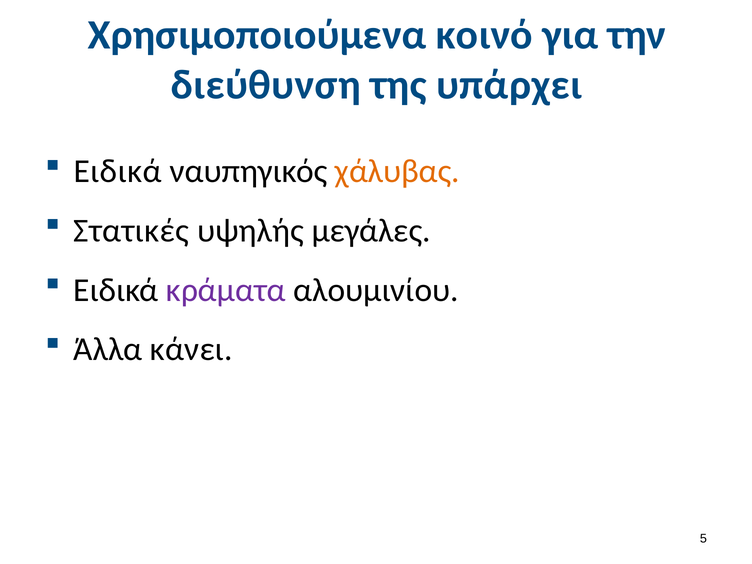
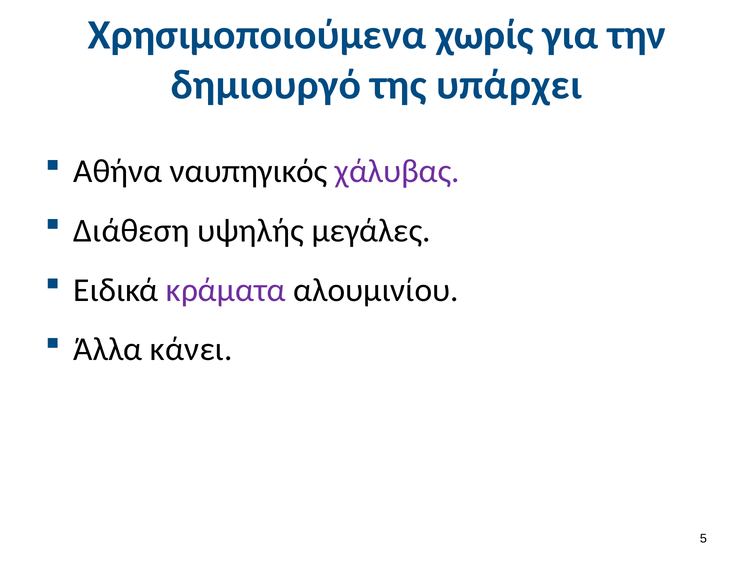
κοινό: κοινό -> χωρίς
διεύθυνση: διεύθυνση -> δημιουργό
Ειδικά at (118, 171): Ειδικά -> Αθήνα
χάλυβας colour: orange -> purple
Στατικές: Στατικές -> Διάθεση
